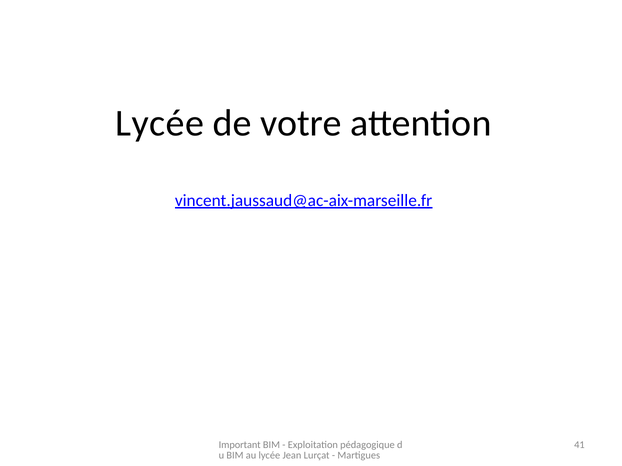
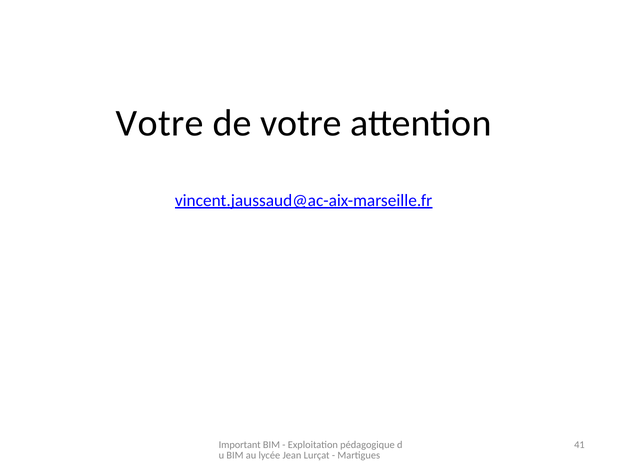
Lycée at (160, 123): Lycée -> Votre
